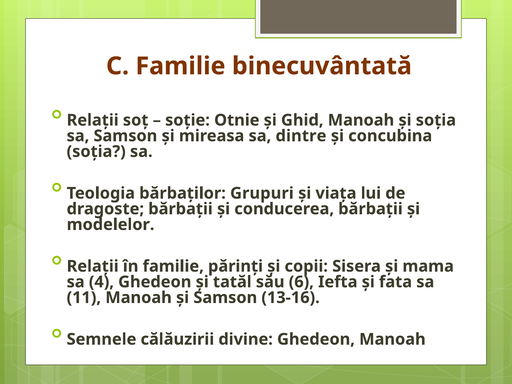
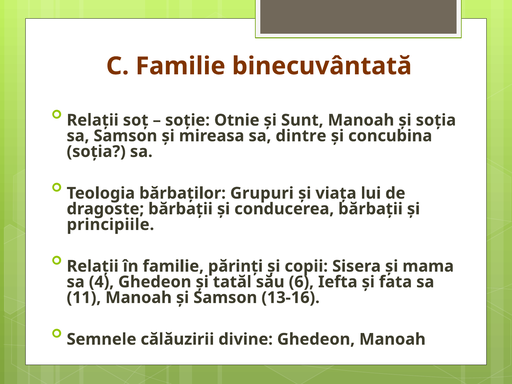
Ghid: Ghid -> Sunt
modelelor: modelelor -> principiile
